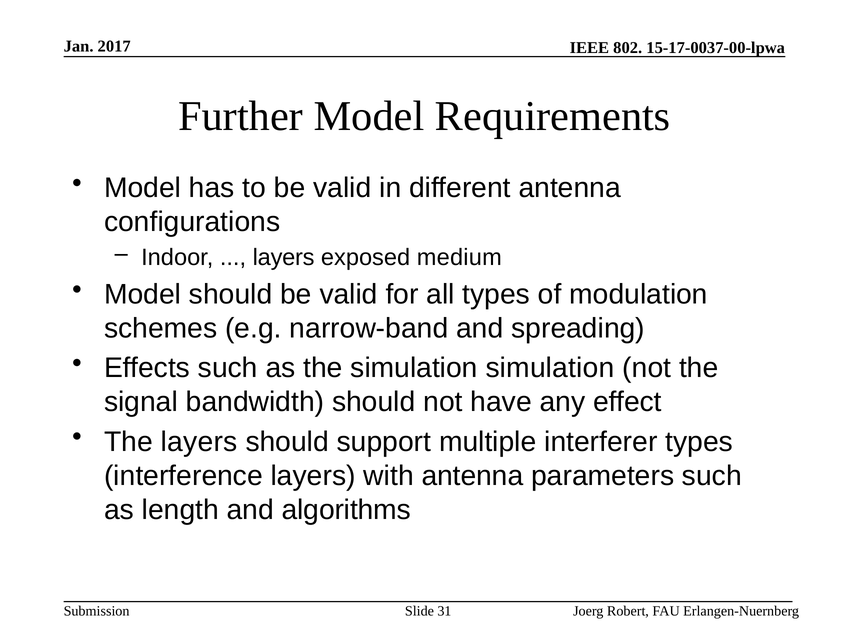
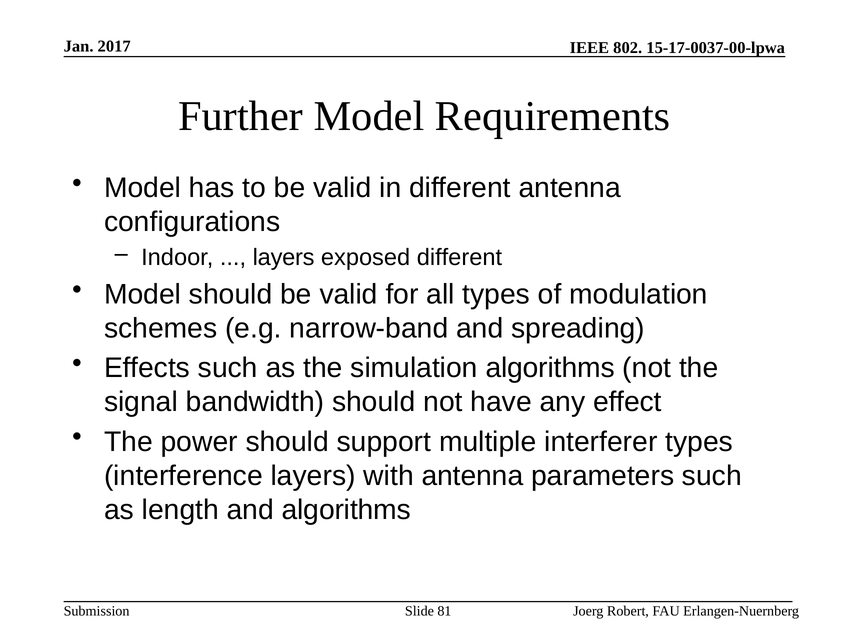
exposed medium: medium -> different
simulation simulation: simulation -> algorithms
The layers: layers -> power
31: 31 -> 81
